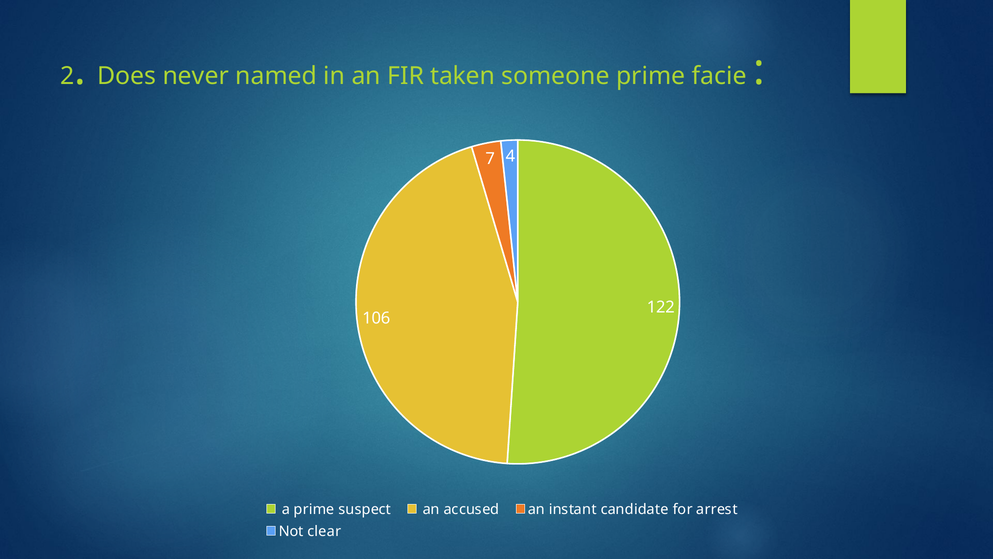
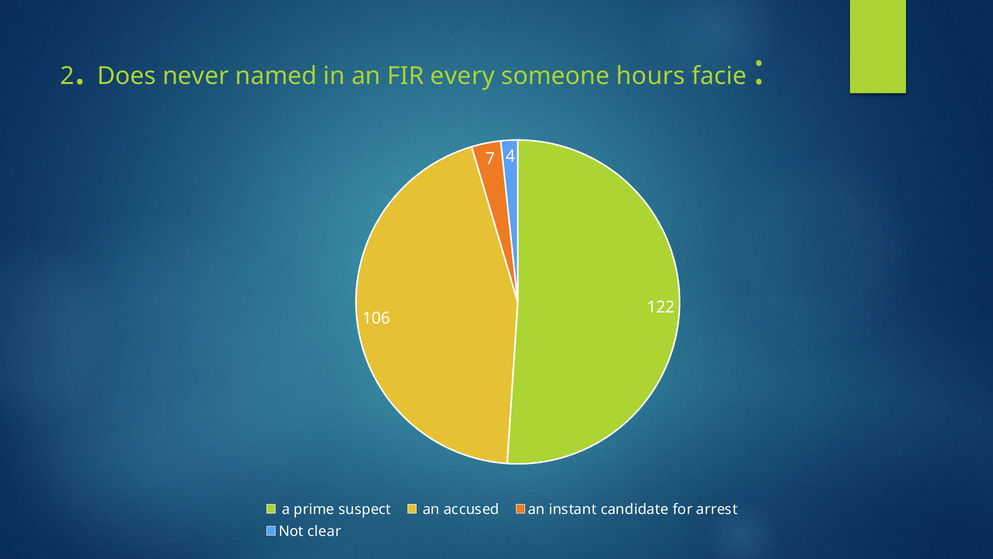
taken: taken -> every
someone prime: prime -> hours
